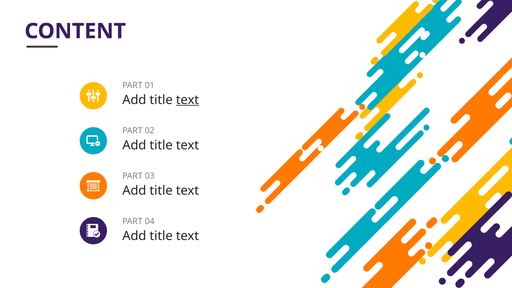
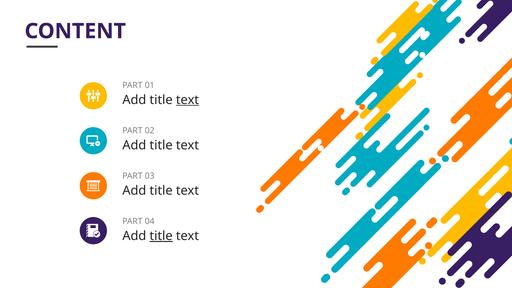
title at (161, 236) underline: none -> present
